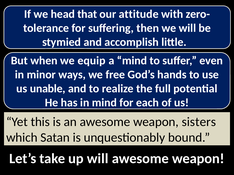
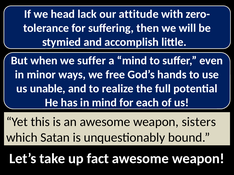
that: that -> lack
we equip: equip -> suffer
up will: will -> fact
